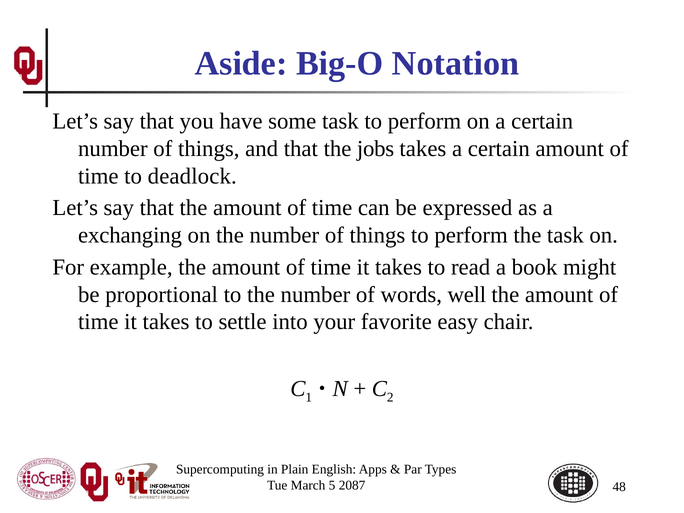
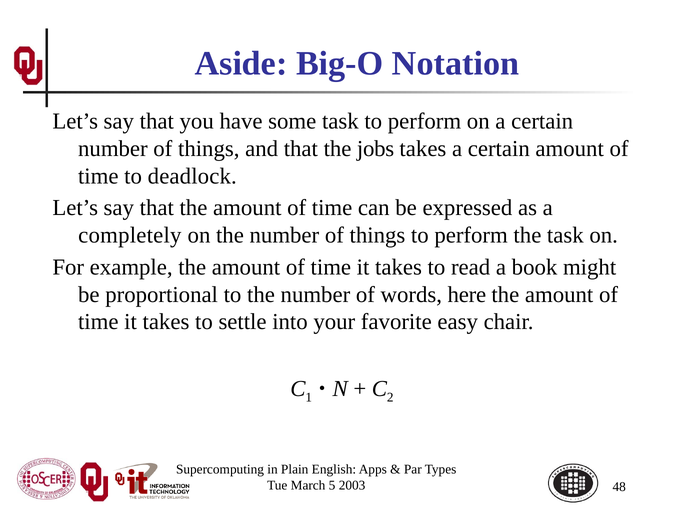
exchanging: exchanging -> completely
well: well -> here
2087: 2087 -> 2003
